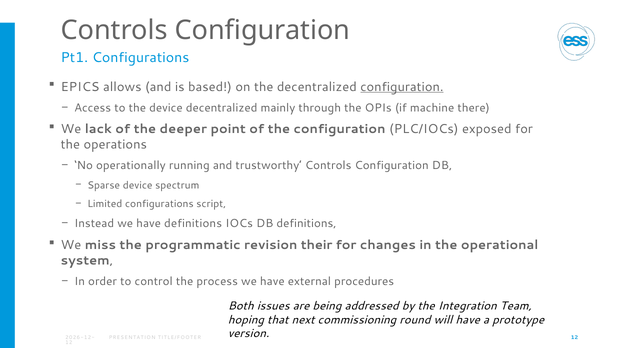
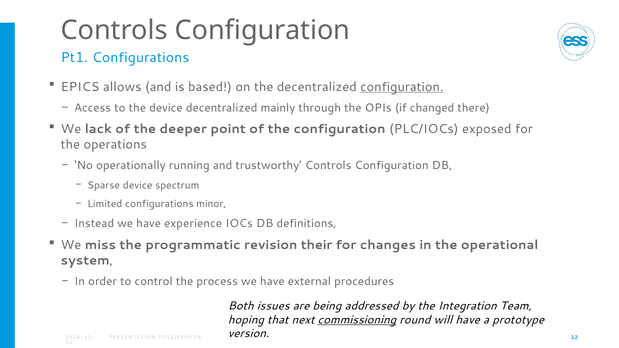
machine: machine -> changed
script: script -> minor
have definitions: definitions -> experience
commissioning underline: none -> present
